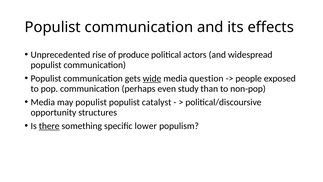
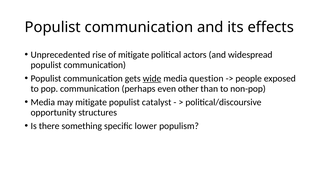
of produce: produce -> mitigate
study: study -> other
may populist: populist -> mitigate
there underline: present -> none
